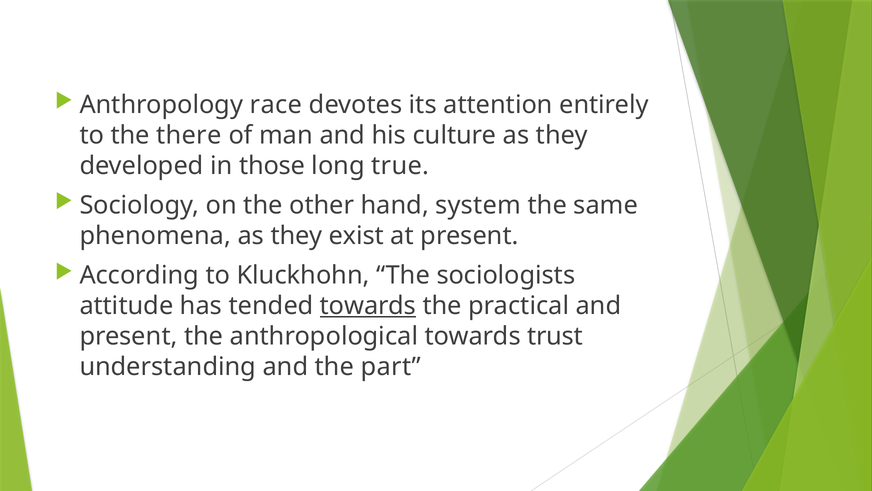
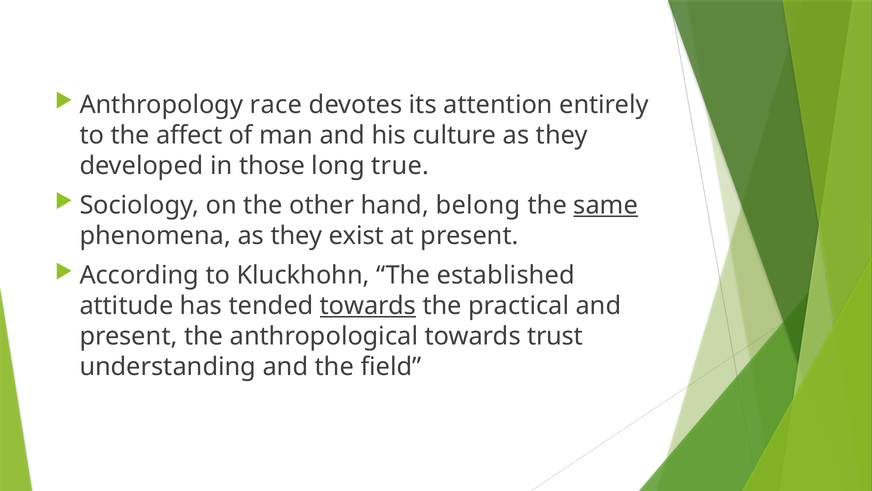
there: there -> affect
system: system -> belong
same underline: none -> present
sociologists: sociologists -> established
part: part -> field
